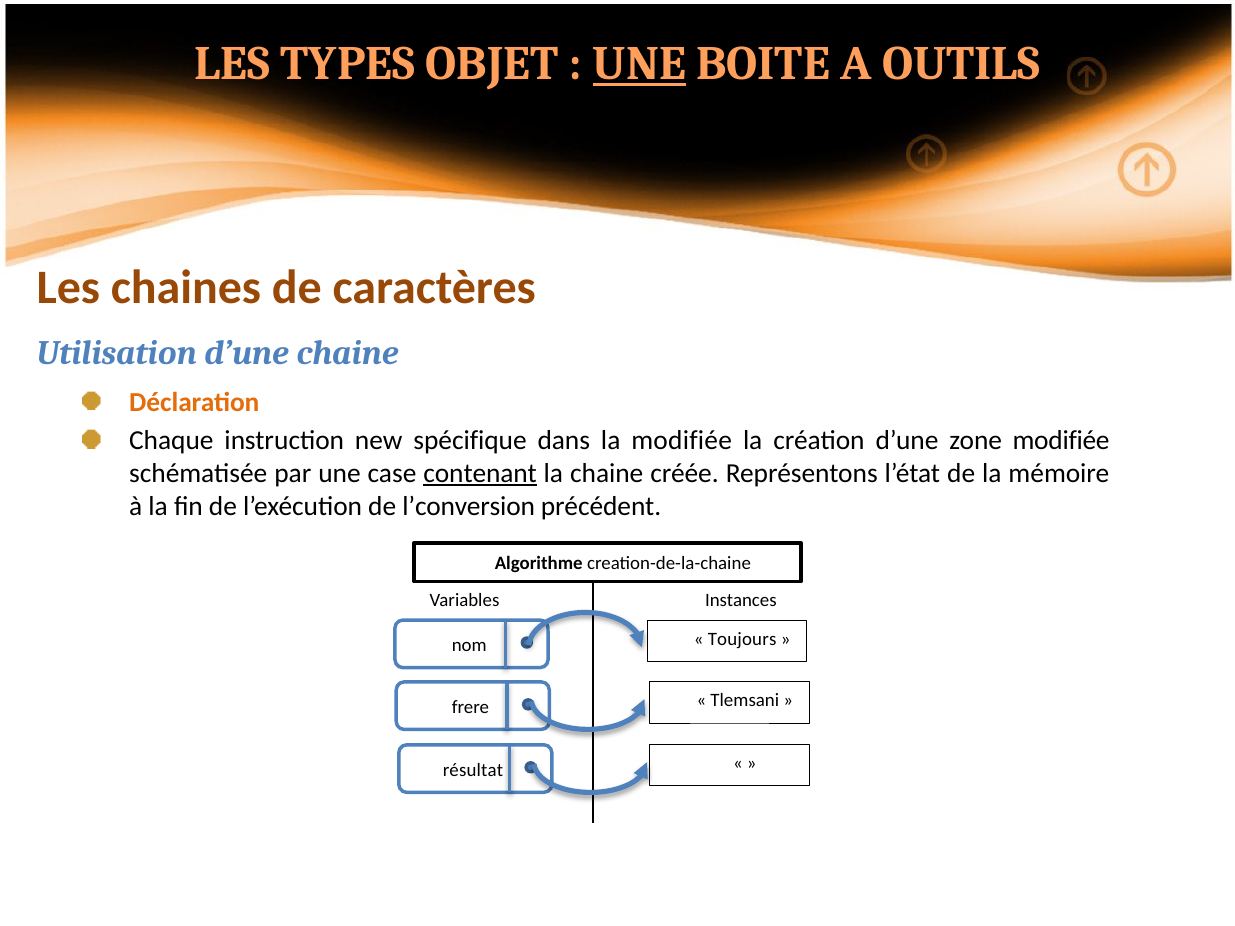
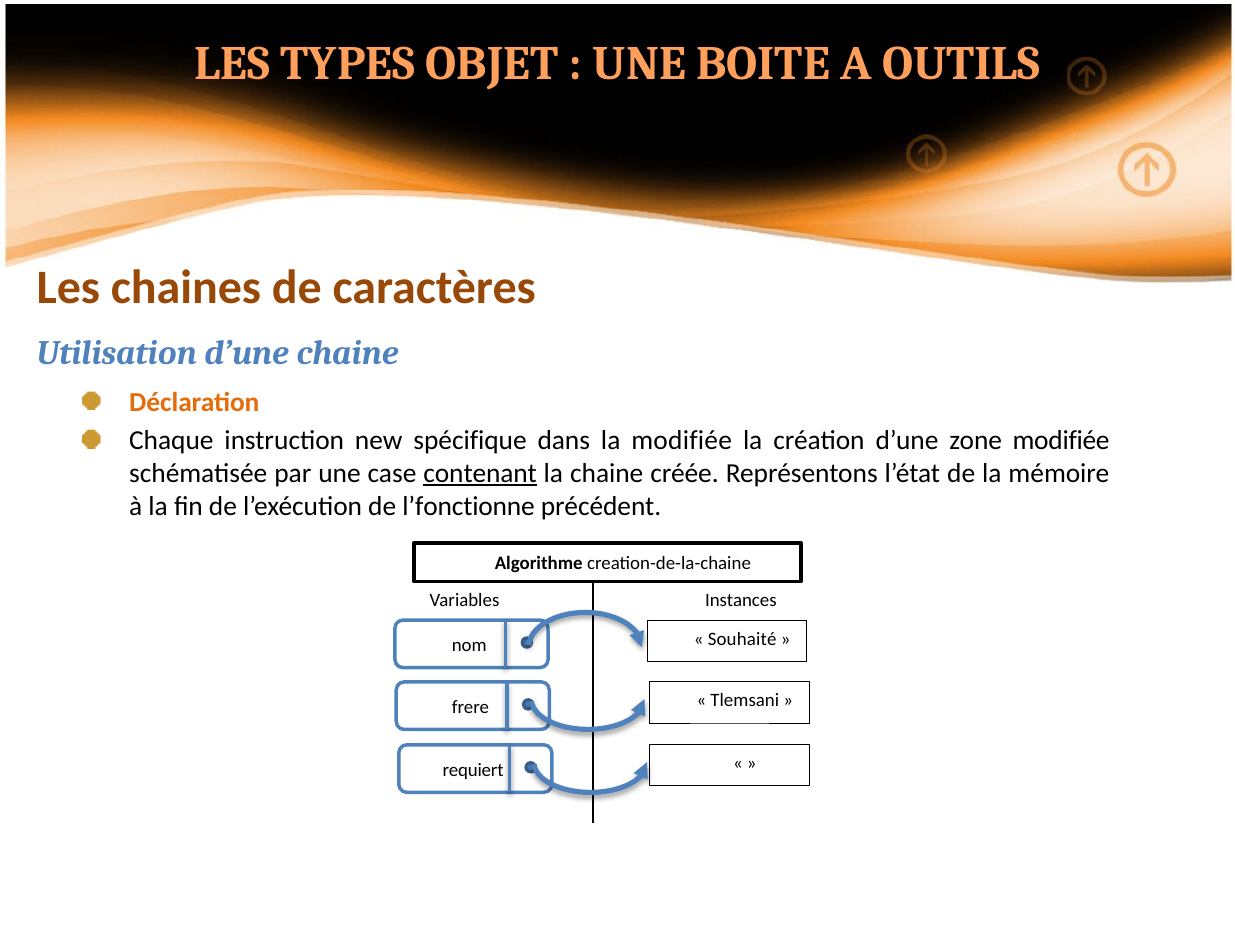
UNE at (639, 64) underline: present -> none
l’conversion: l’conversion -> l’fonctionne
Toujours: Toujours -> Souhaité
résultat: résultat -> requiert
